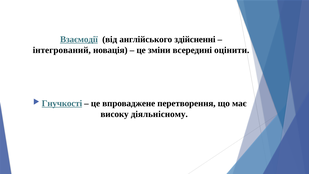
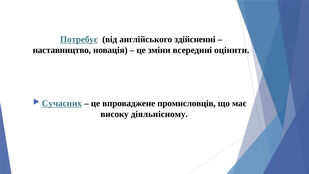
Взаємодії: Взаємодії -> Потребує
інтегрований: інтегрований -> наставництво
Гнучкості: Гнучкості -> Сучасних
перетворення: перетворення -> промисловців
